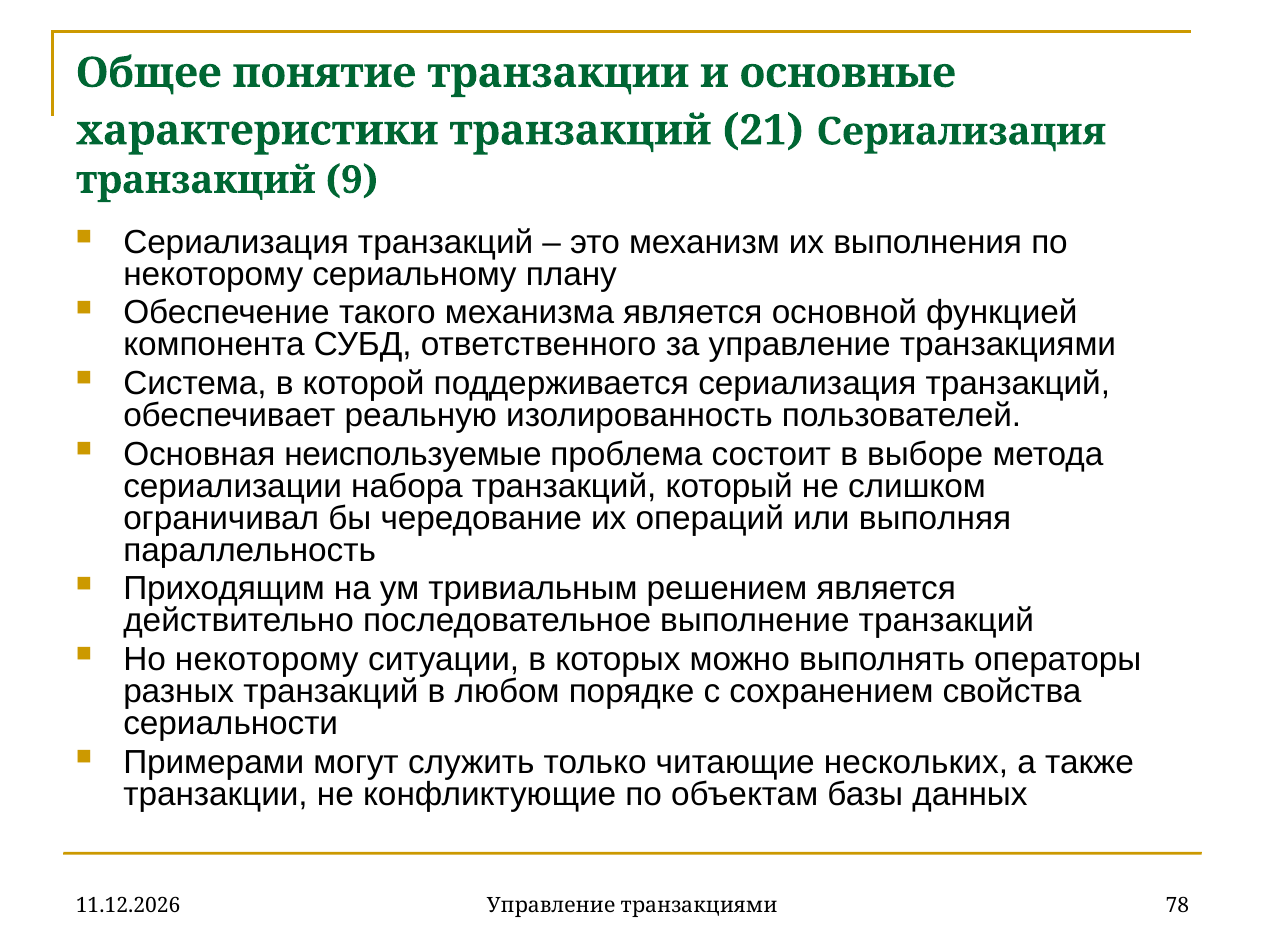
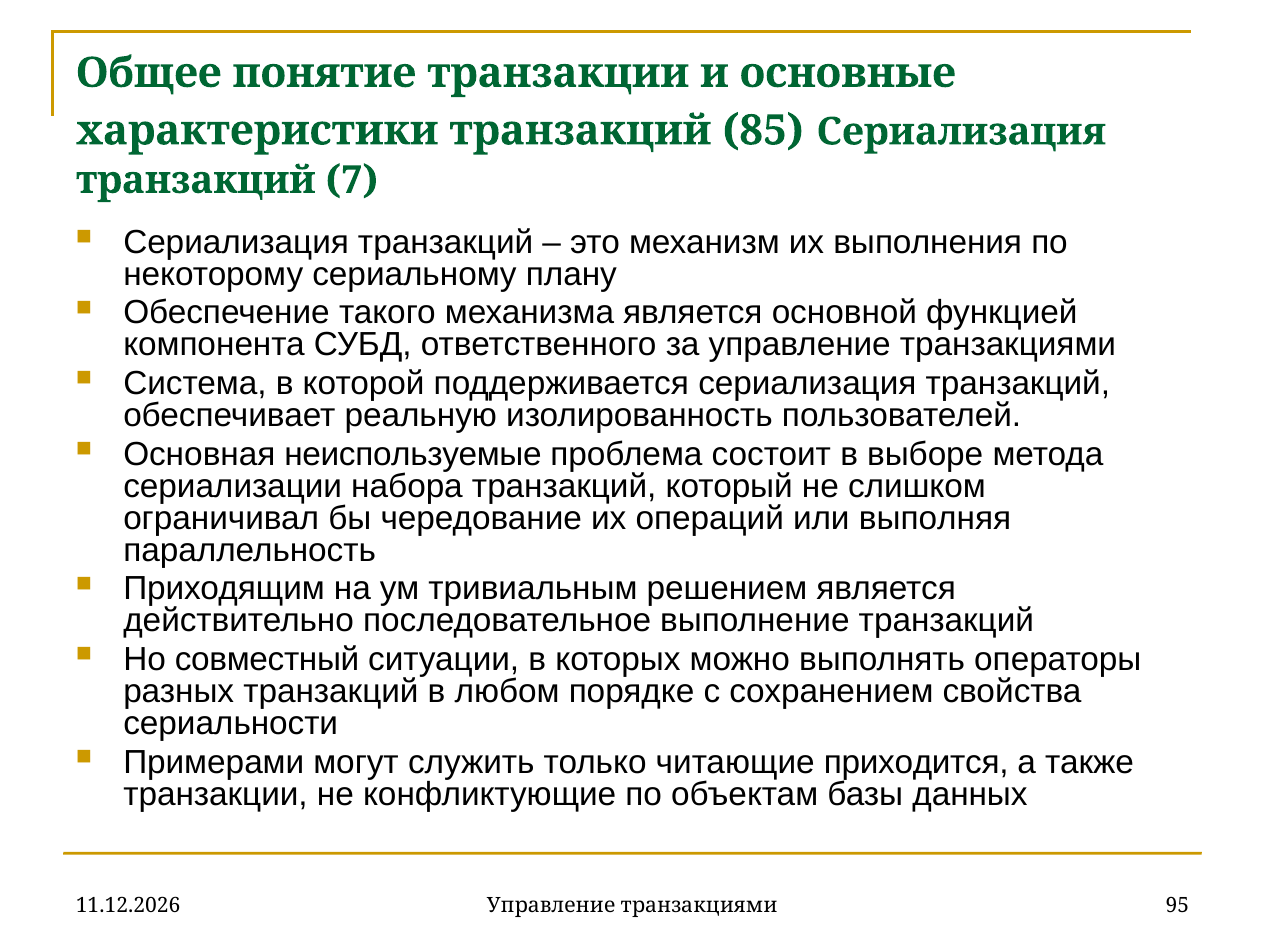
21: 21 -> 85
9: 9 -> 7
Но некоторому: некоторому -> совместный
нескольких: нескольких -> приходится
78: 78 -> 95
